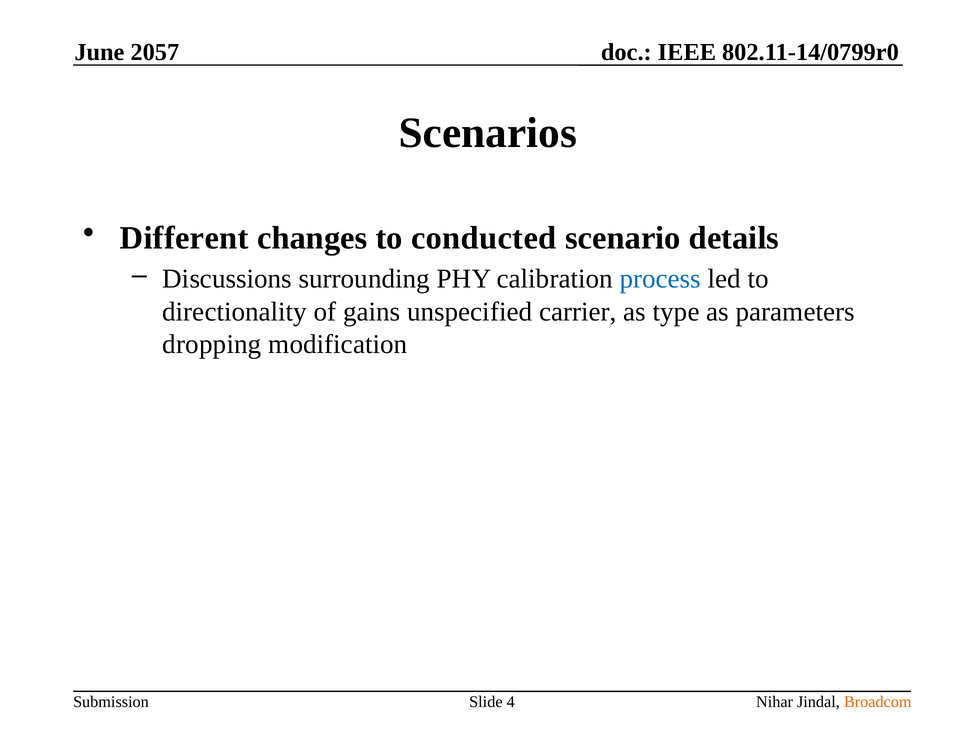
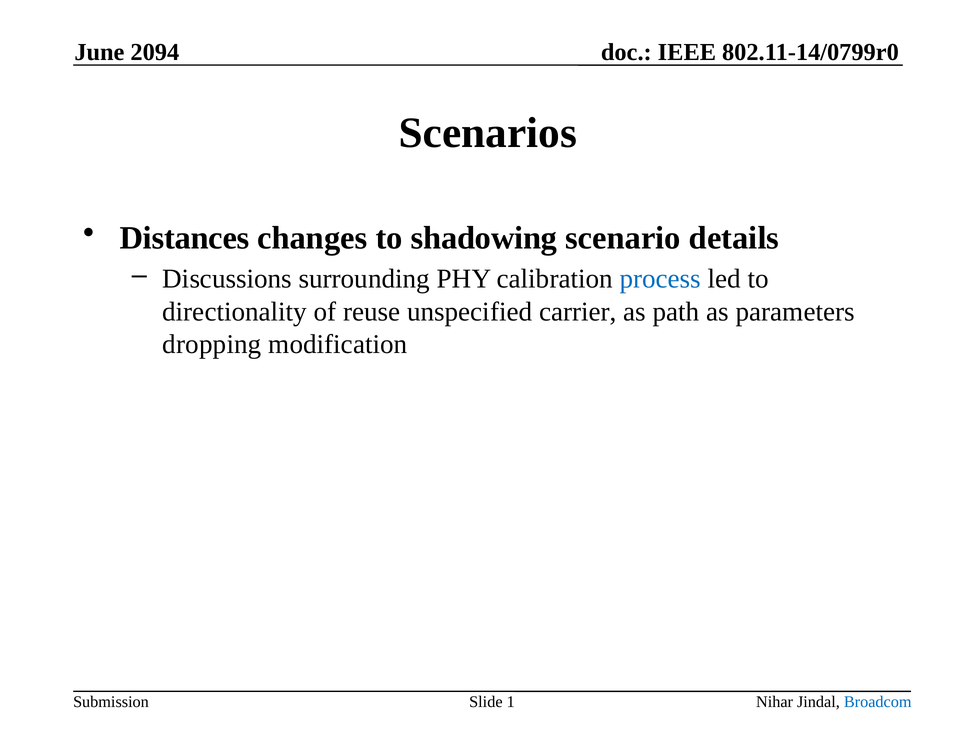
2057: 2057 -> 2094
Different: Different -> Distances
conducted: conducted -> shadowing
gains: gains -> reuse
type: type -> path
4: 4 -> 1
Broadcom colour: orange -> blue
